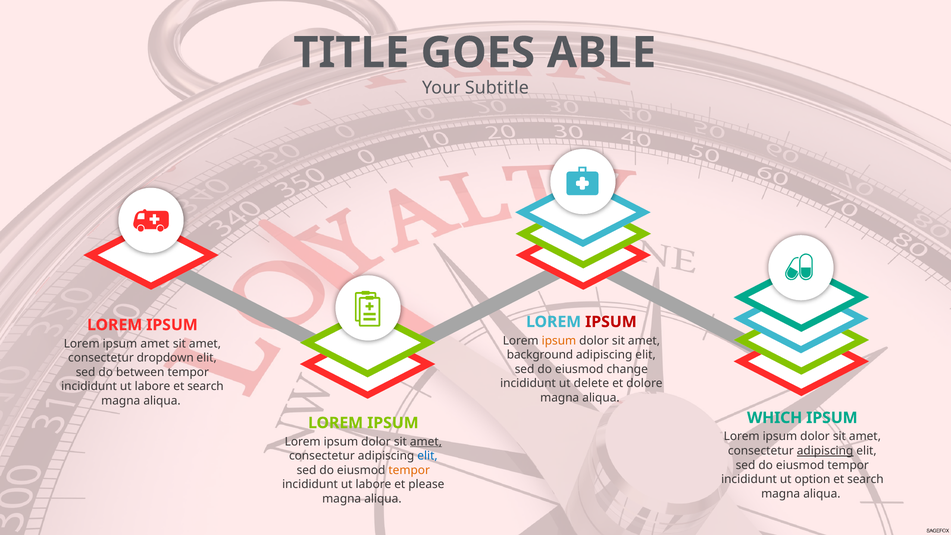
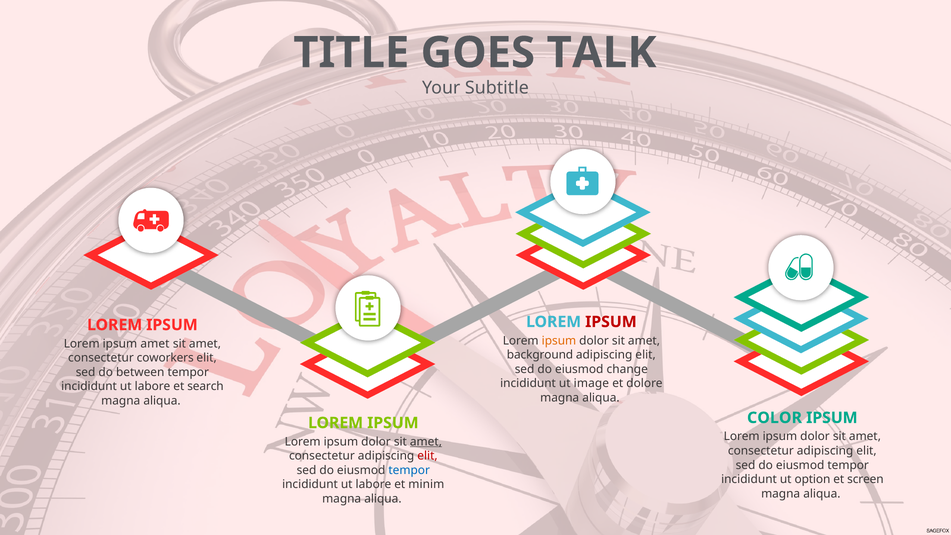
ABLE: ABLE -> TALK
dropdown: dropdown -> coworkers
delete: delete -> image
WHICH: WHICH -> COLOR
adipiscing at (825, 451) underline: present -> none
elit at (427, 456) colour: blue -> red
tempor at (409, 470) colour: orange -> blue
search at (865, 479): search -> screen
please: please -> minim
